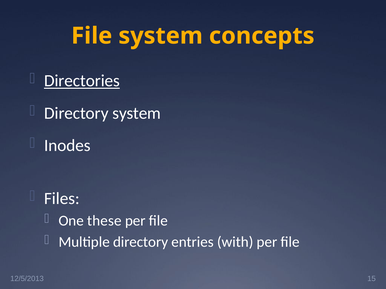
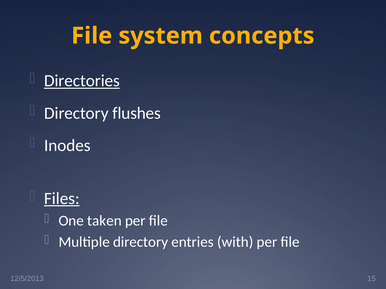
Directory system: system -> flushes
Files underline: none -> present
these: these -> taken
